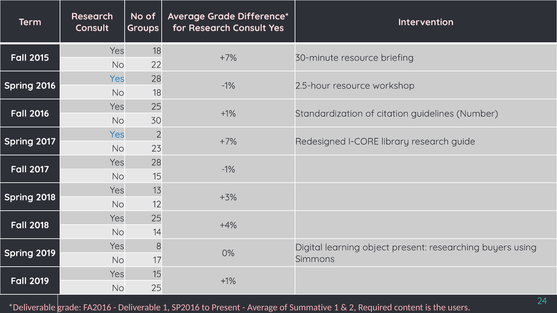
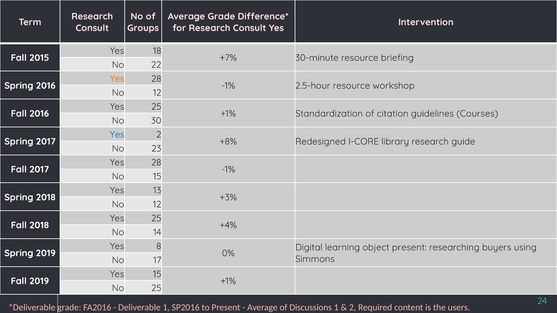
Yes at (117, 79) colour: blue -> orange
18 at (157, 93): 18 -> 12
Number: Number -> Courses
+7% at (228, 142): +7% -> +8%
Summative: Summative -> Discussions
